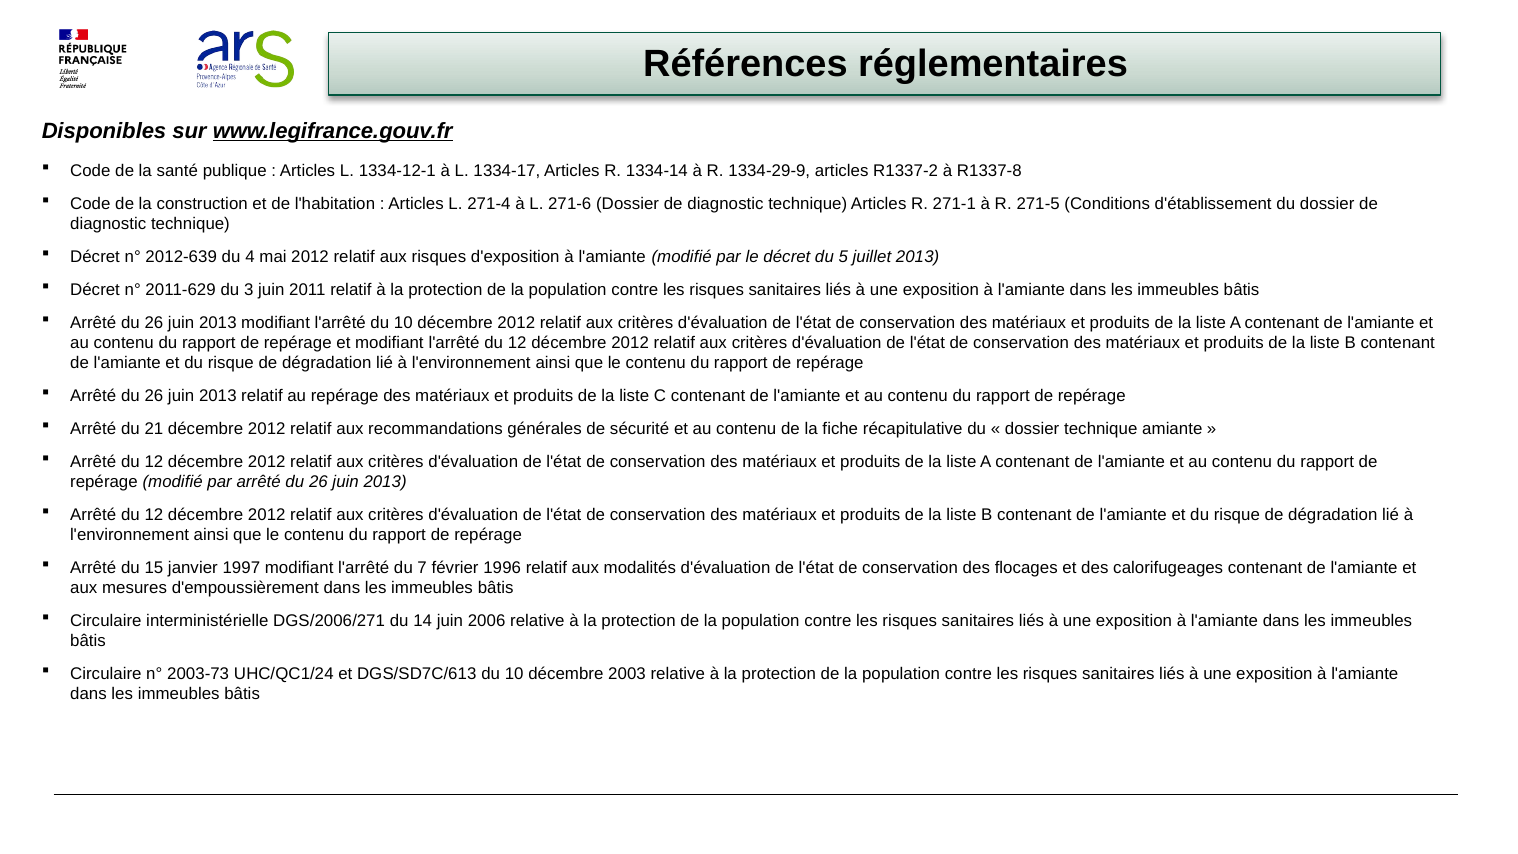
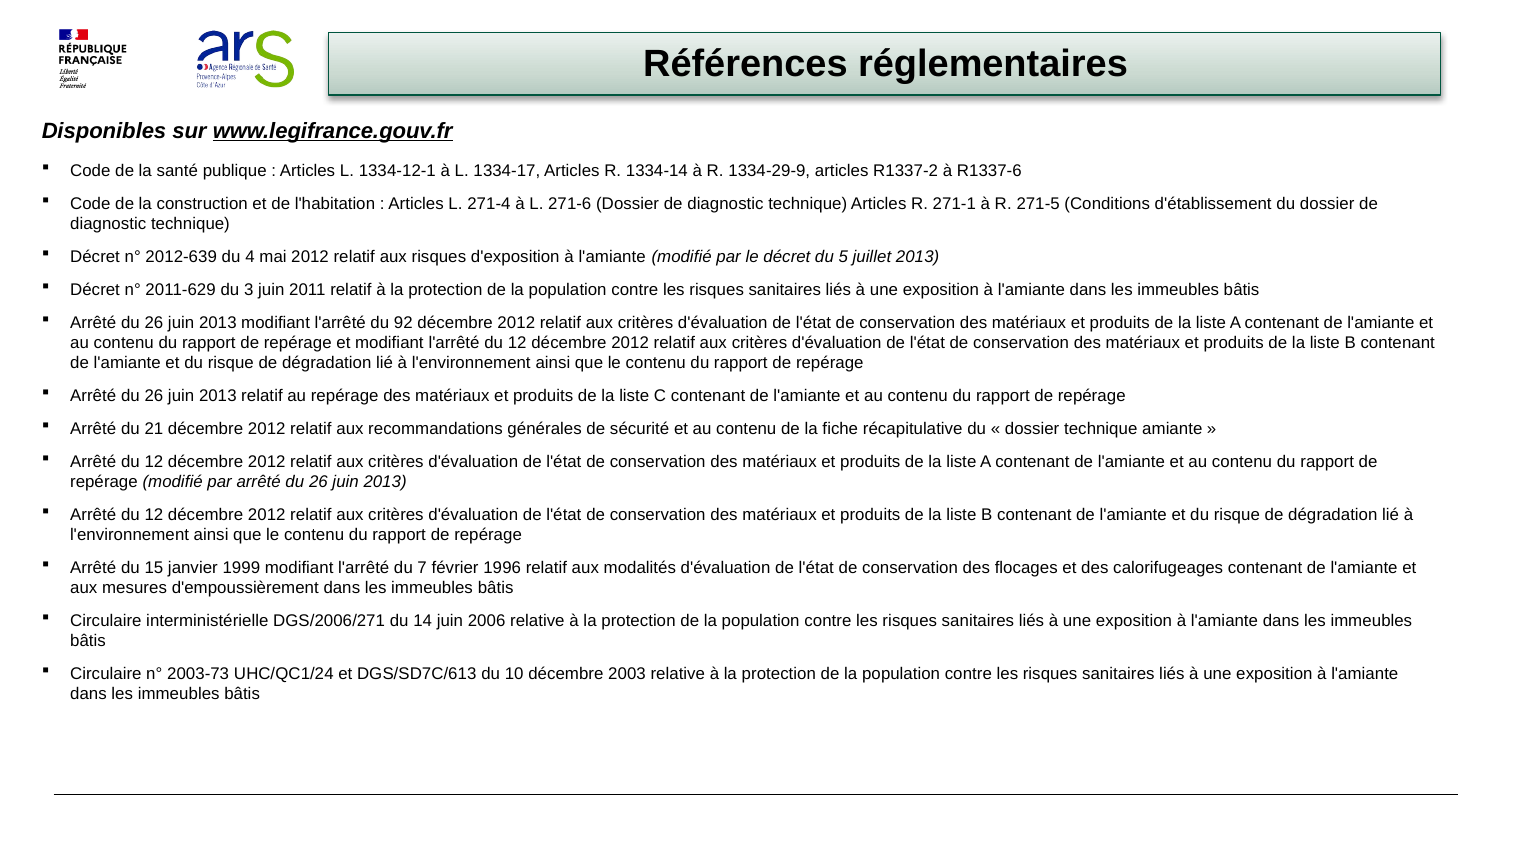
R1337-8: R1337-8 -> R1337-6
l'arrêté du 10: 10 -> 92
1997: 1997 -> 1999
